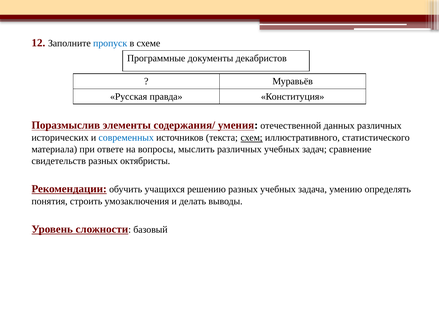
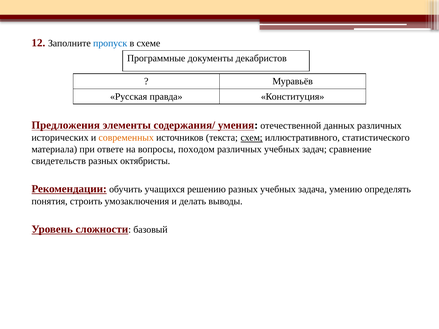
Поразмыслив: Поразмыслив -> Предложения
современных colour: blue -> orange
мыслить: мыслить -> походом
